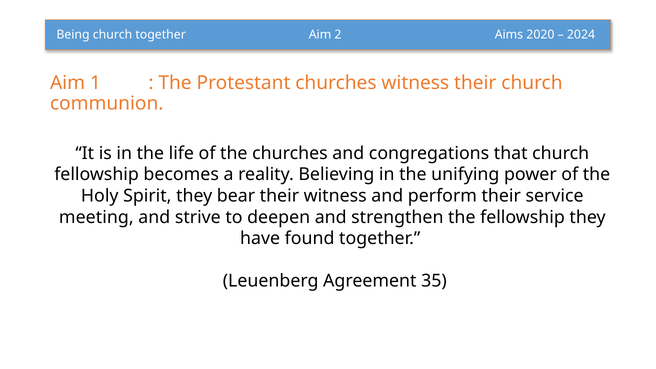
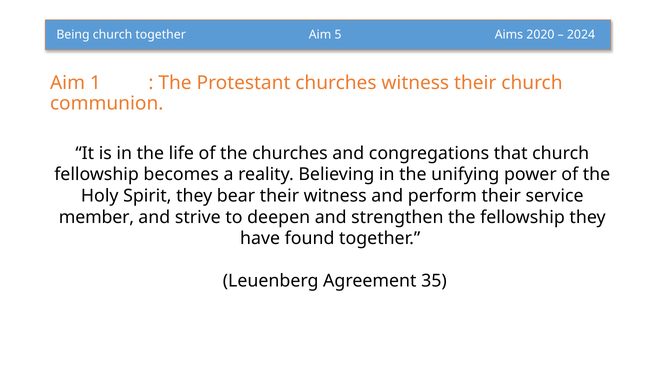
2: 2 -> 5
meeting: meeting -> member
